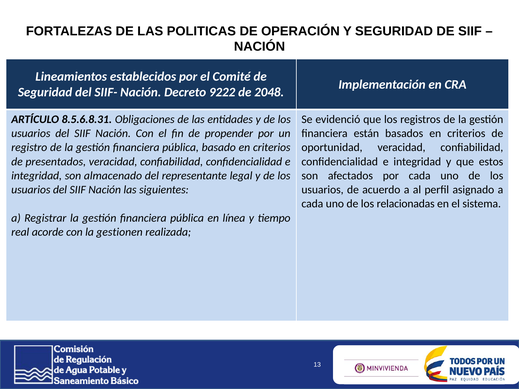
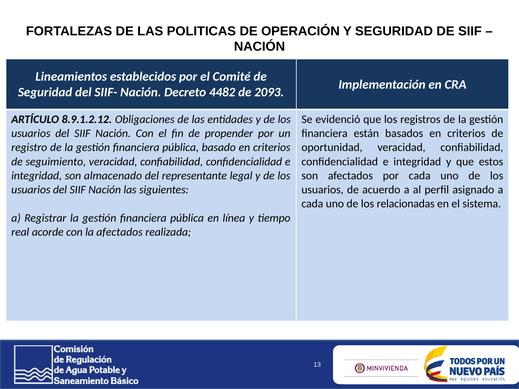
9222: 9222 -> 4482
2048: 2048 -> 2093
8.5.6.8.31: 8.5.6.8.31 -> 8.9.1.2.12
presentados: presentados -> seguimiento
la gestionen: gestionen -> afectados
